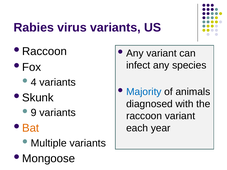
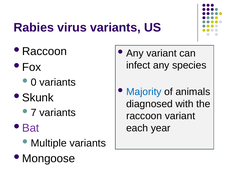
4: 4 -> 0
9: 9 -> 7
Bat colour: orange -> purple
